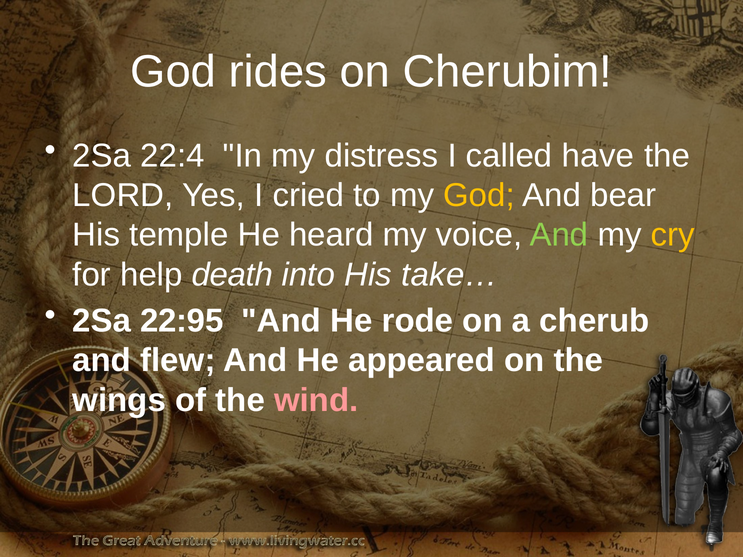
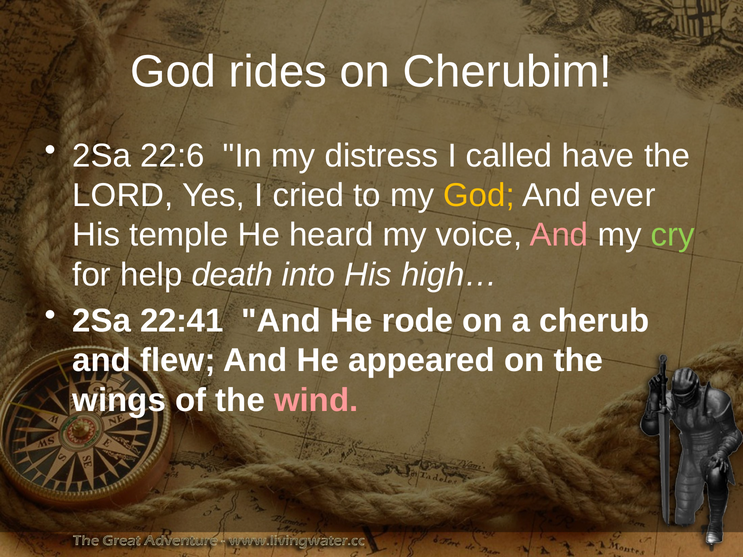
22:4: 22:4 -> 22:6
bear: bear -> ever
And at (559, 235) colour: light green -> pink
cry colour: yellow -> light green
take…: take… -> high…
22:95: 22:95 -> 22:41
